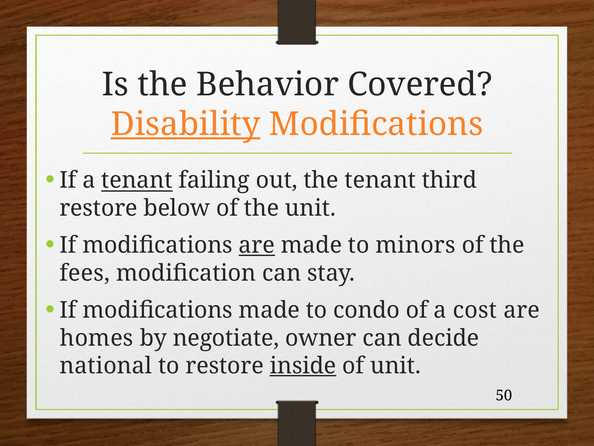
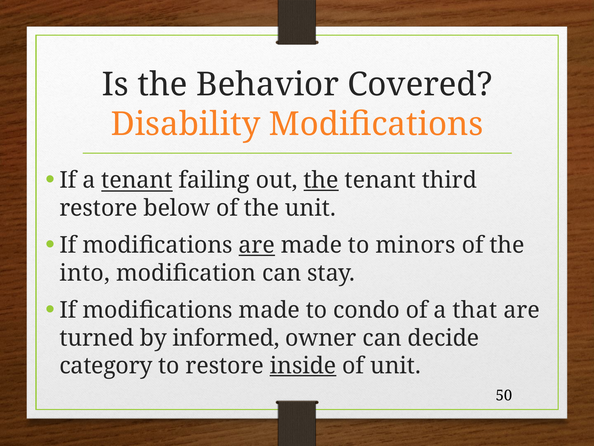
Disability underline: present -> none
the at (321, 180) underline: none -> present
fees: fees -> into
cost: cost -> that
homes: homes -> turned
negotiate: negotiate -> informed
national: national -> category
